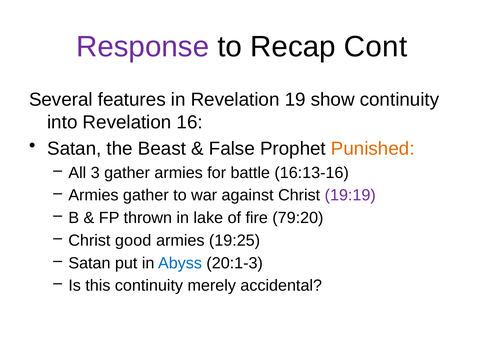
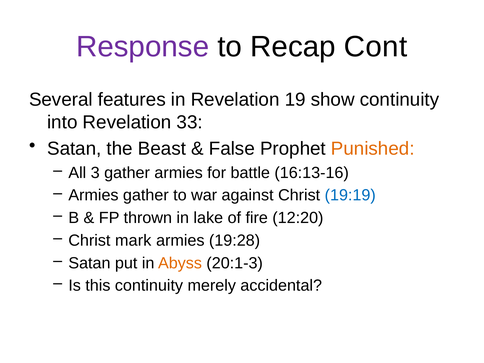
16: 16 -> 33
19:19 colour: purple -> blue
79:20: 79:20 -> 12:20
good: good -> mark
19:25: 19:25 -> 19:28
Abyss colour: blue -> orange
